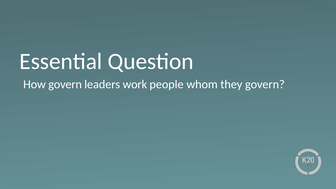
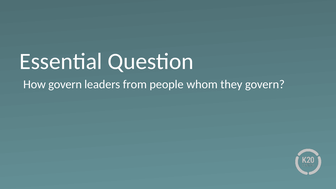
work: work -> from
